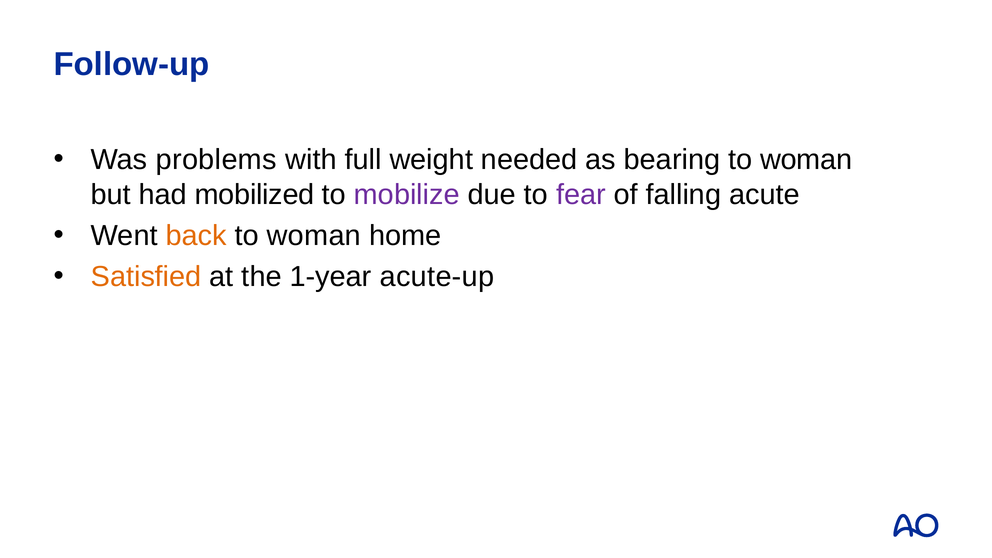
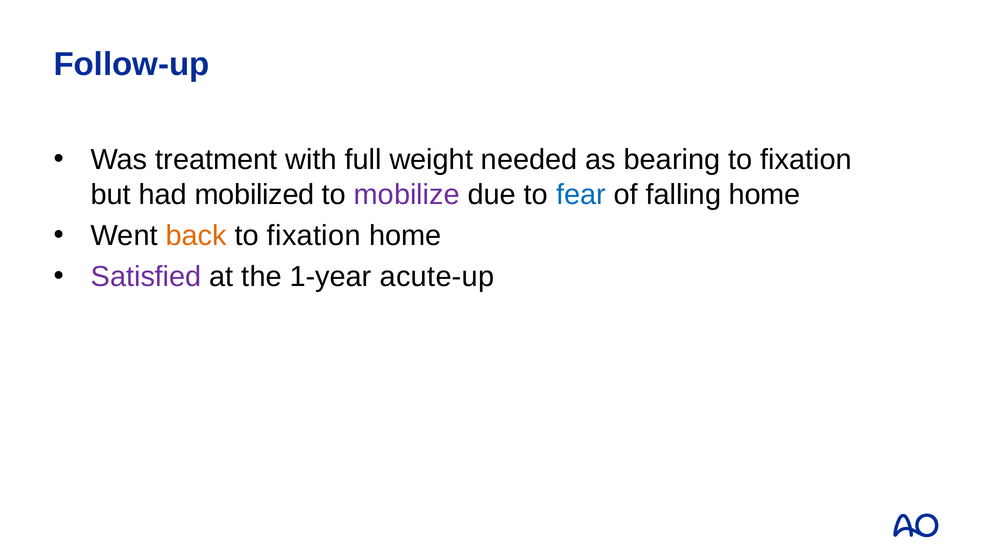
problems: problems -> treatment
woman at (806, 160): woman -> fixation
fear colour: purple -> blue
falling acute: acute -> home
woman at (314, 236): woman -> fixation
Satisfied colour: orange -> purple
